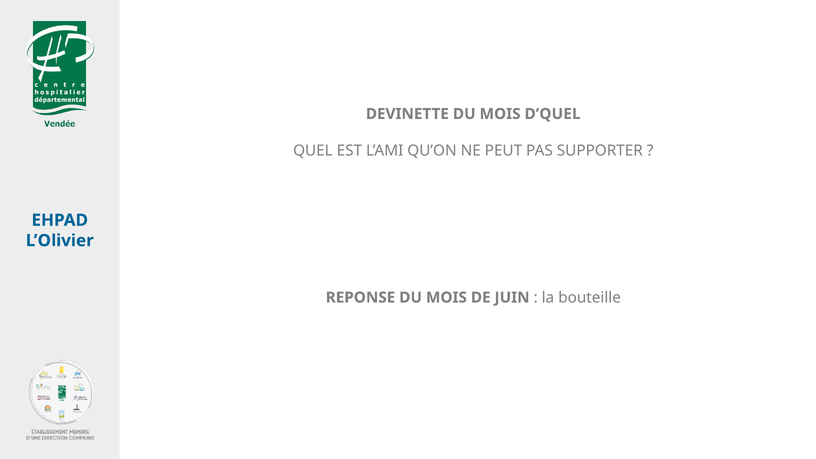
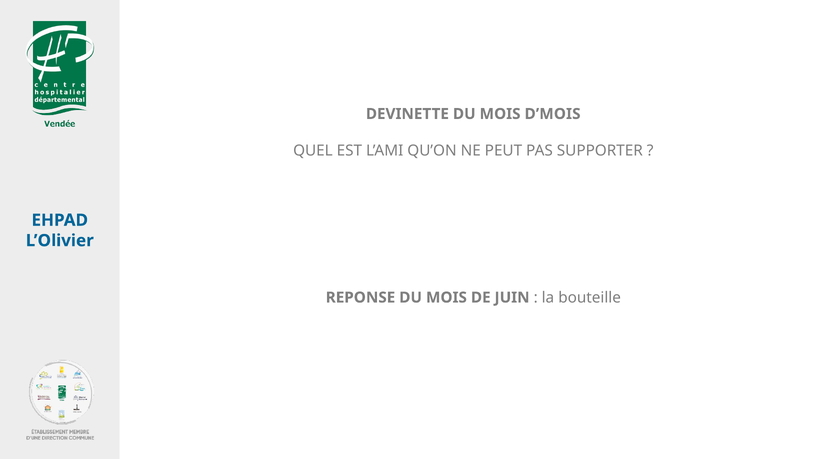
D’QUEL: D’QUEL -> D’MOIS
